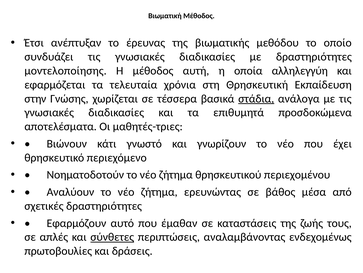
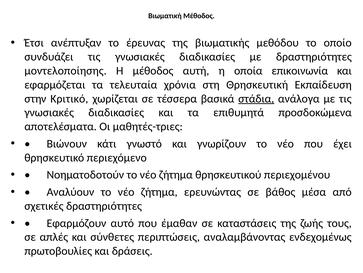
αλληλεγγύη: αλληλεγγύη -> επικοινωνία
Γνώσης: Γνώσης -> Κριτικό
σύνθετες underline: present -> none
